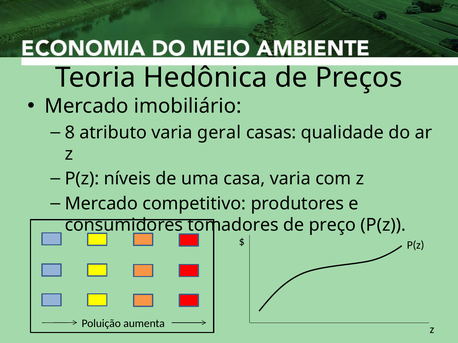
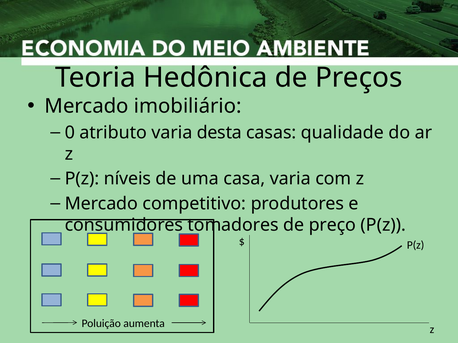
8: 8 -> 0
geral: geral -> desta
